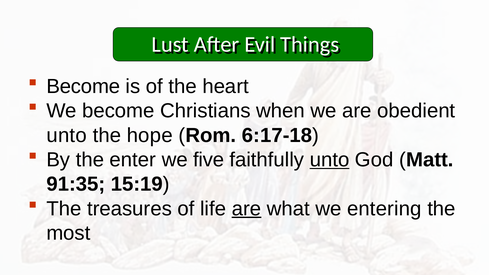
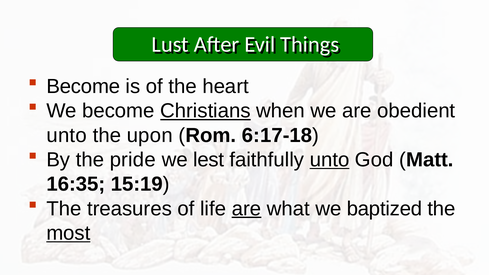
Christians underline: none -> present
hope: hope -> upon
enter: enter -> pride
five: five -> lest
91:35: 91:35 -> 16:35
entering: entering -> baptized
most underline: none -> present
